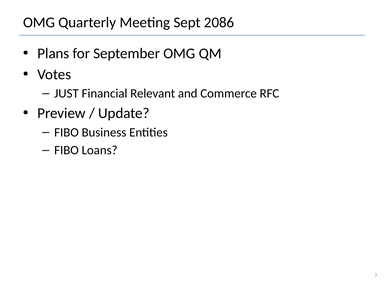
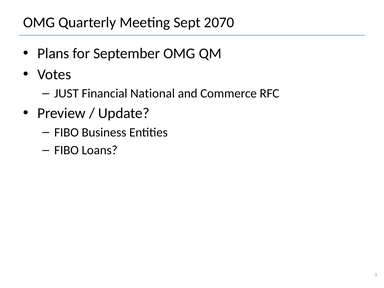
2086: 2086 -> 2070
Relevant: Relevant -> National
